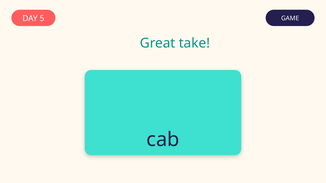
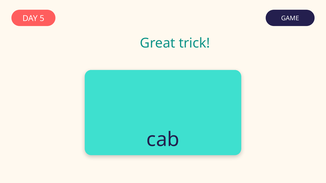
take: take -> trick
